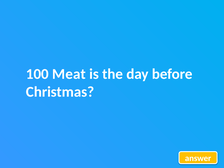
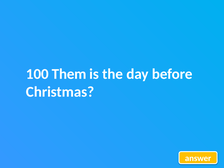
Meat: Meat -> Them
